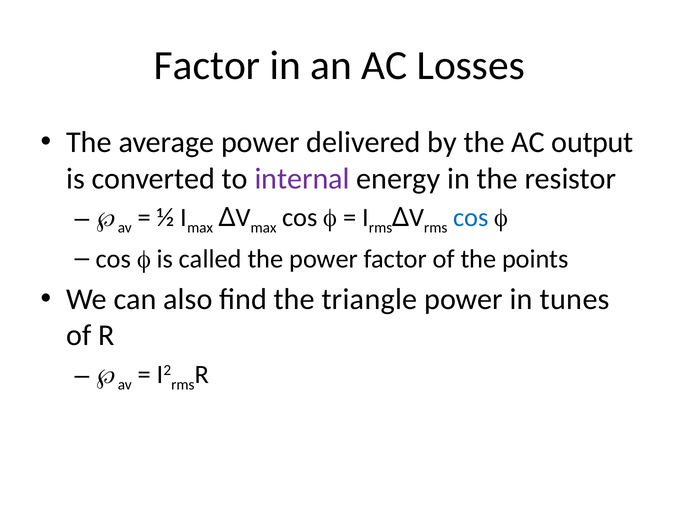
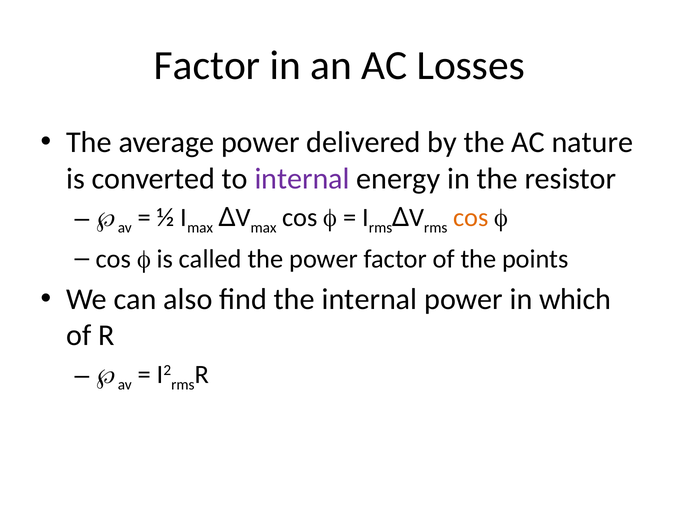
output: output -> nature
cos at (471, 218) colour: blue -> orange
the triangle: triangle -> internal
tunes: tunes -> which
